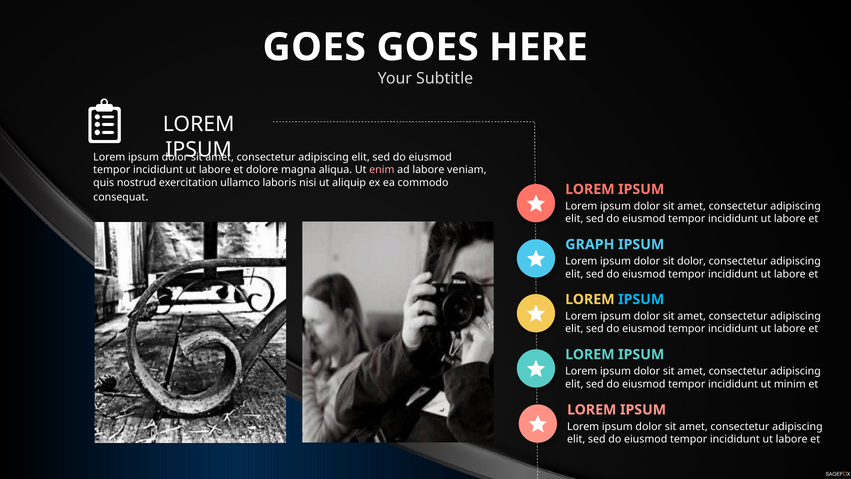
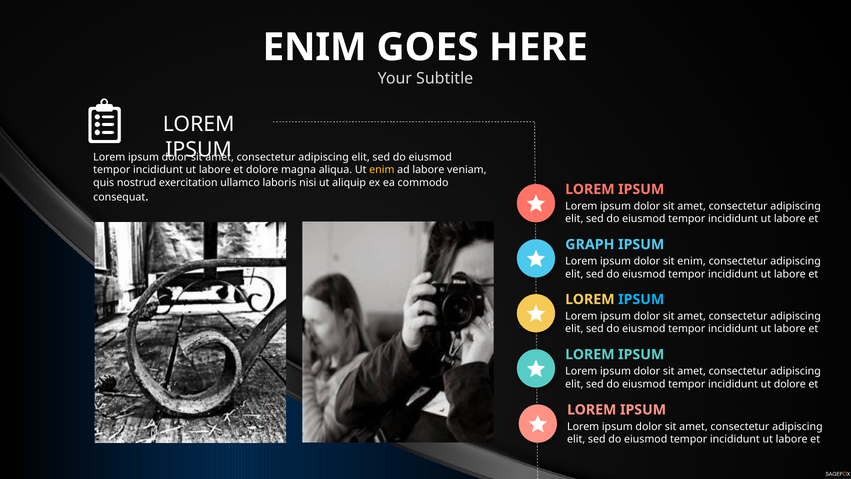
GOES at (314, 47): GOES -> ENIM
enim at (382, 170) colour: pink -> yellow
sit dolor: dolor -> enim
ut minim: minim -> dolore
